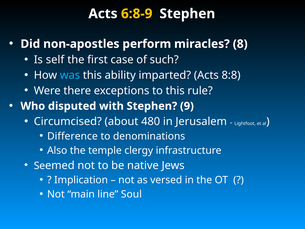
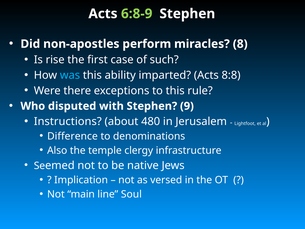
6:8-9 colour: yellow -> light green
self: self -> rise
Circumcised: Circumcised -> Instructions
